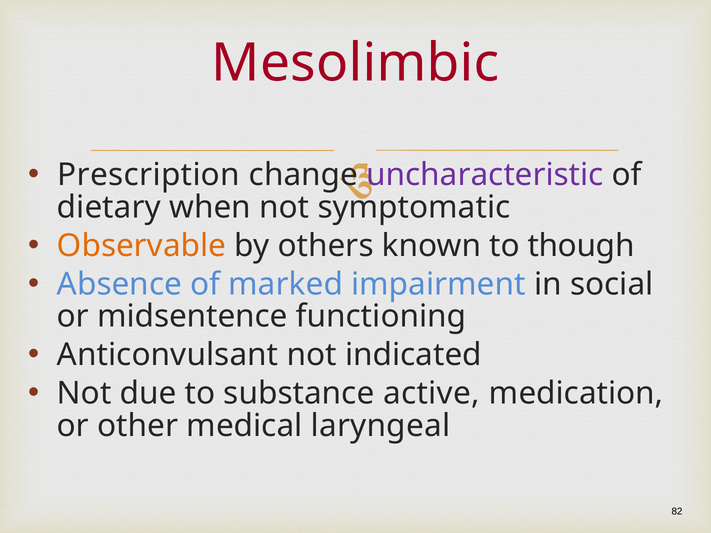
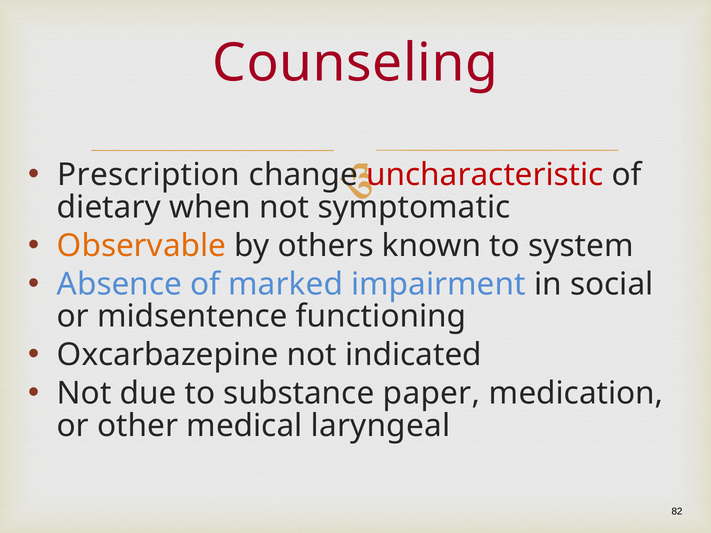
Mesolimbic: Mesolimbic -> Counseling
uncharacteristic colour: purple -> red
though: though -> system
Anticonvulsant: Anticonvulsant -> Oxcarbazepine
active: active -> paper
